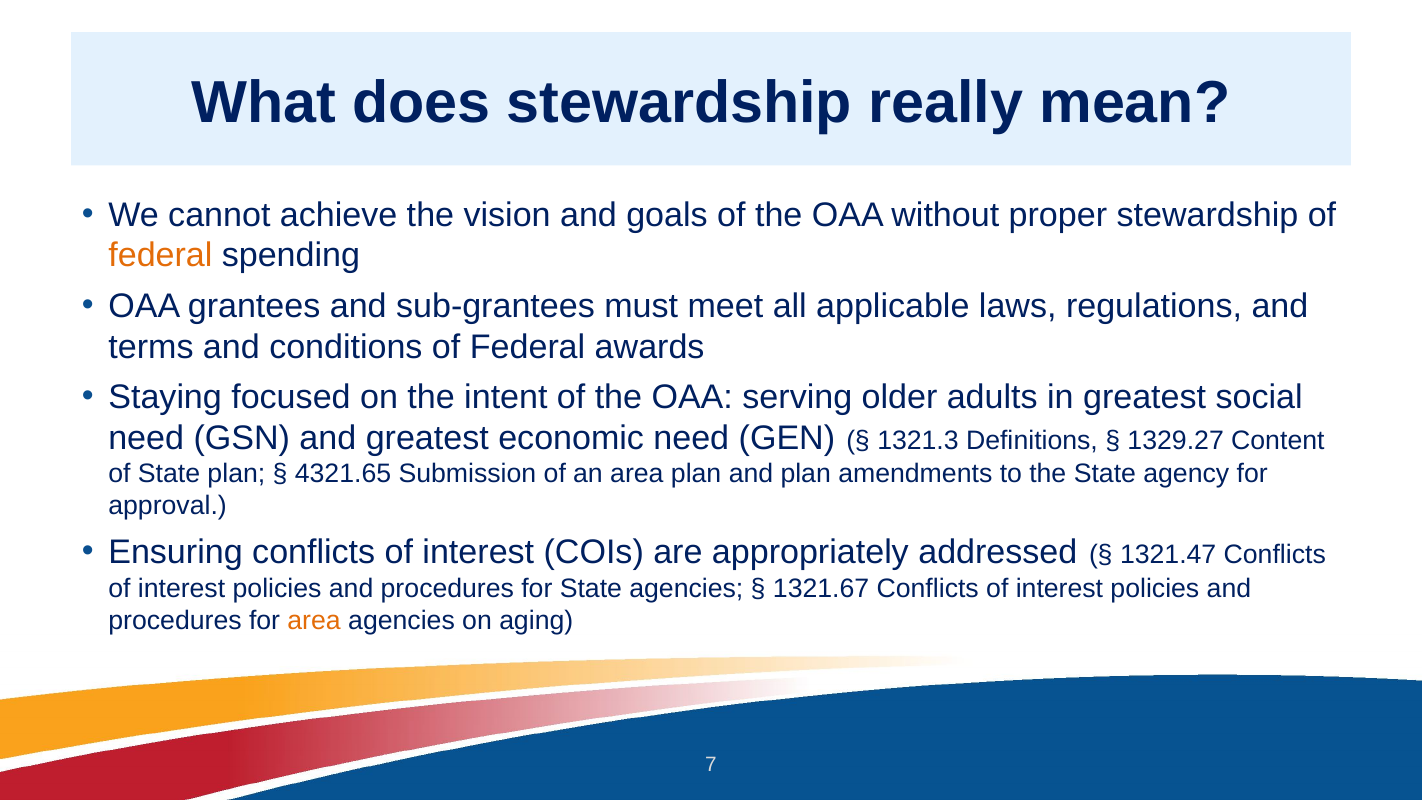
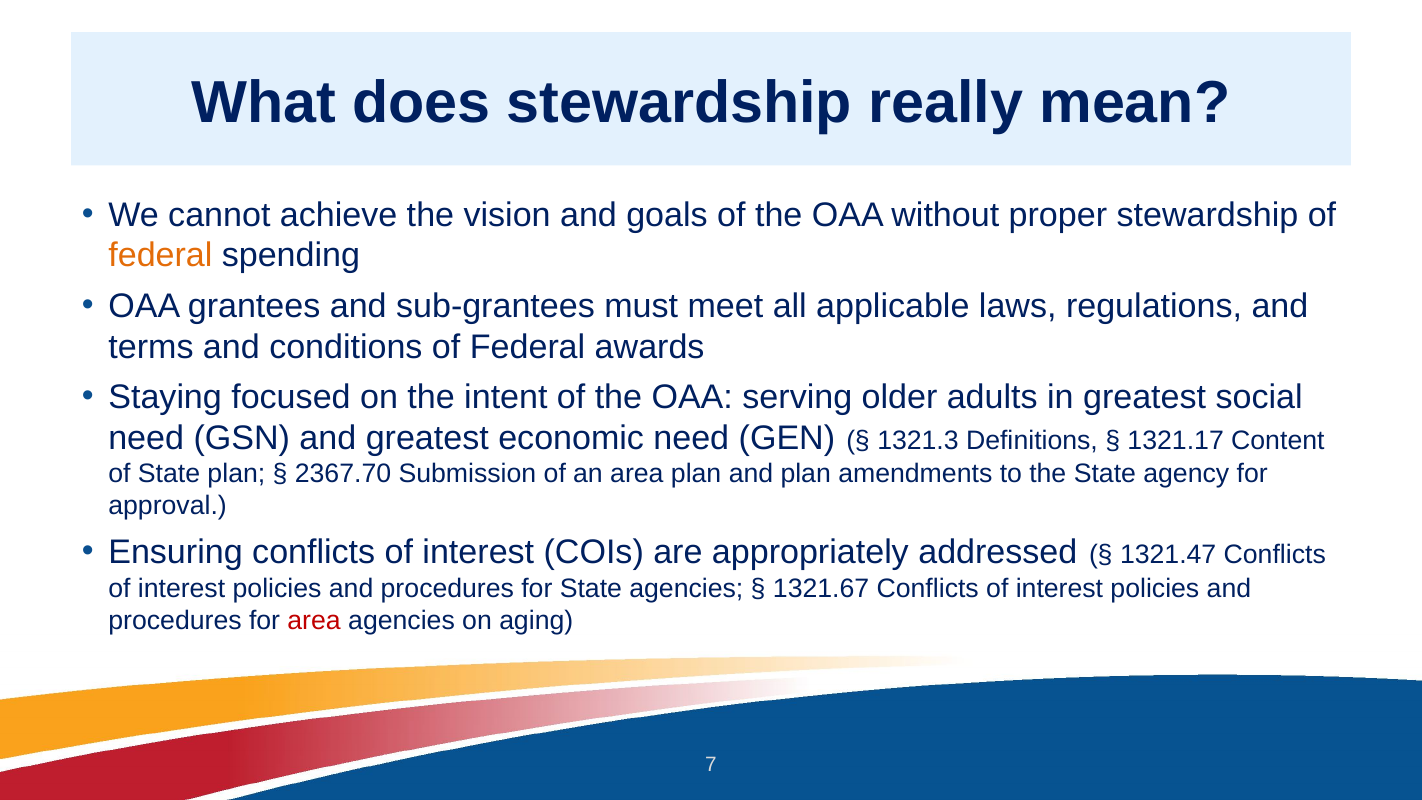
1329.27: 1329.27 -> 1321.17
4321.65: 4321.65 -> 2367.70
area at (314, 620) colour: orange -> red
